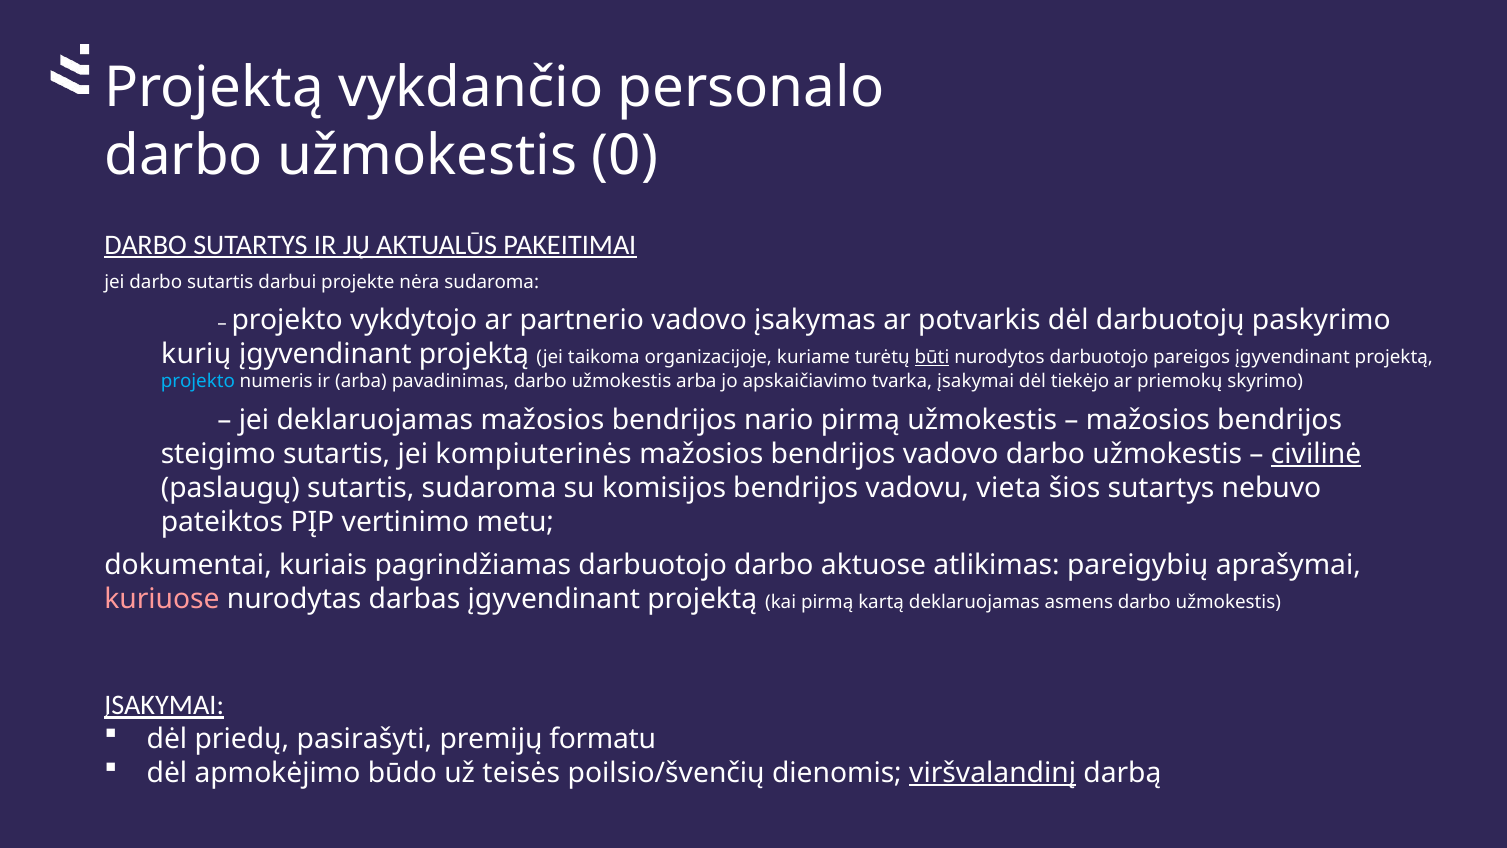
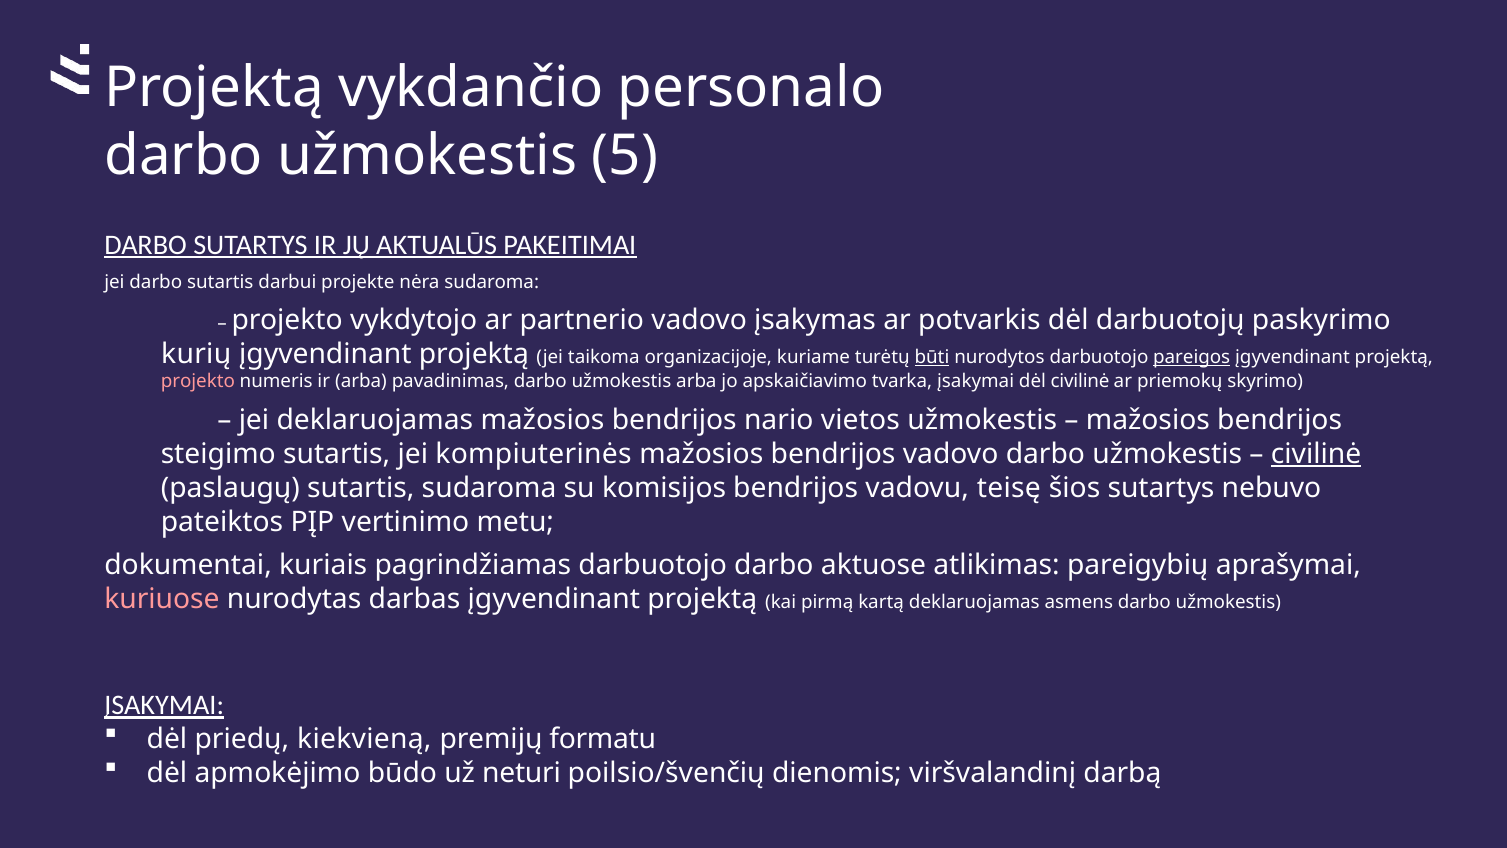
0: 0 -> 5
pareigos underline: none -> present
projekto at (198, 382) colour: light blue -> pink
dėl tiekėjo: tiekėjo -> civilinė
nario pirmą: pirmą -> vietos
vieta: vieta -> teisę
pasirašyti: pasirašyti -> kiekvieną
teisės: teisės -> neturi
viršvalandinį underline: present -> none
